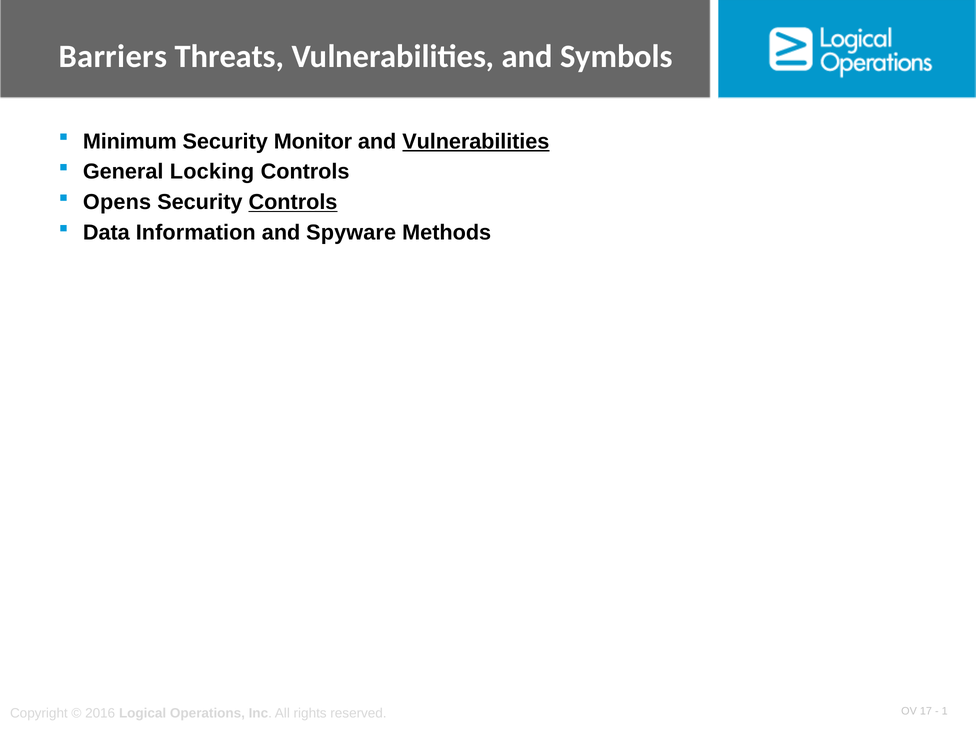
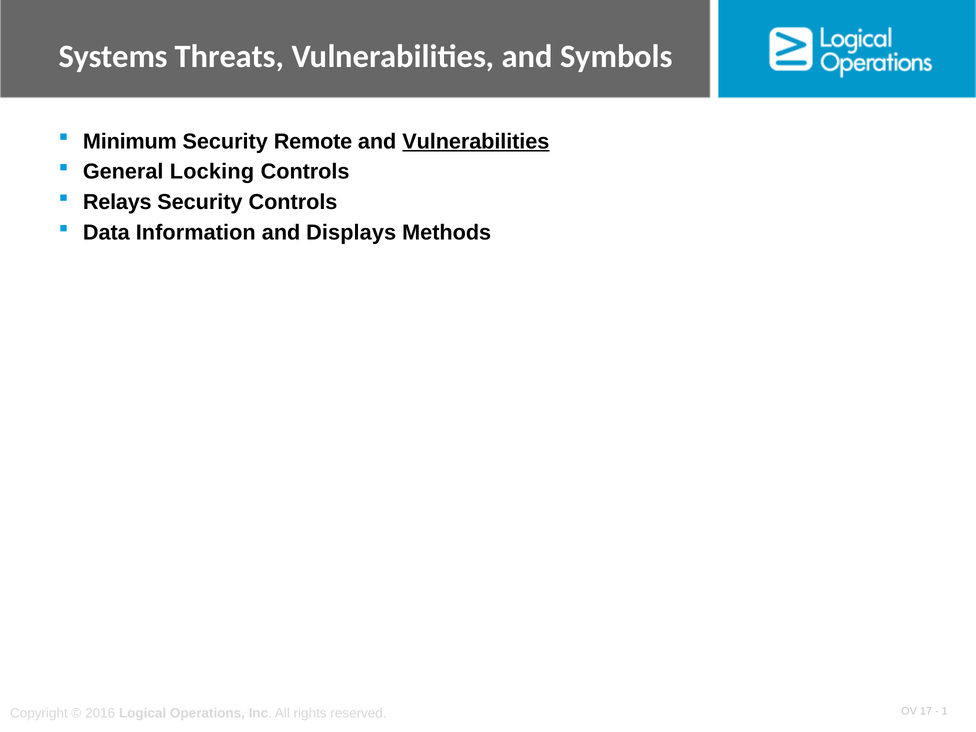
Barriers: Barriers -> Systems
Monitor: Monitor -> Remote
Opens: Opens -> Relays
Controls at (293, 202) underline: present -> none
Spyware: Spyware -> Displays
